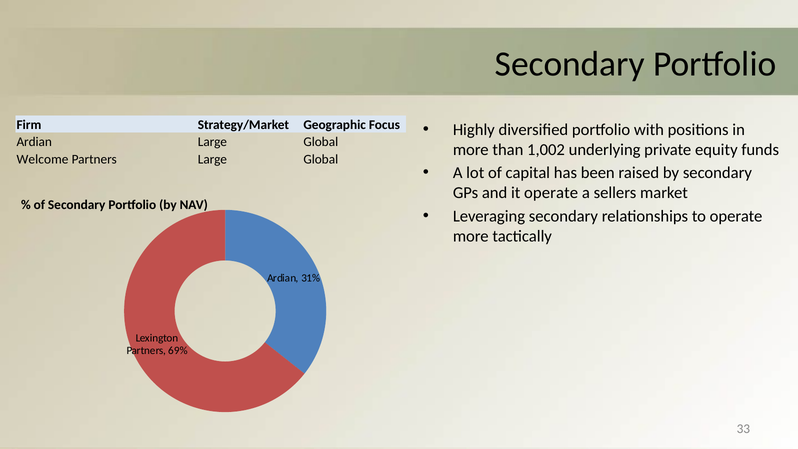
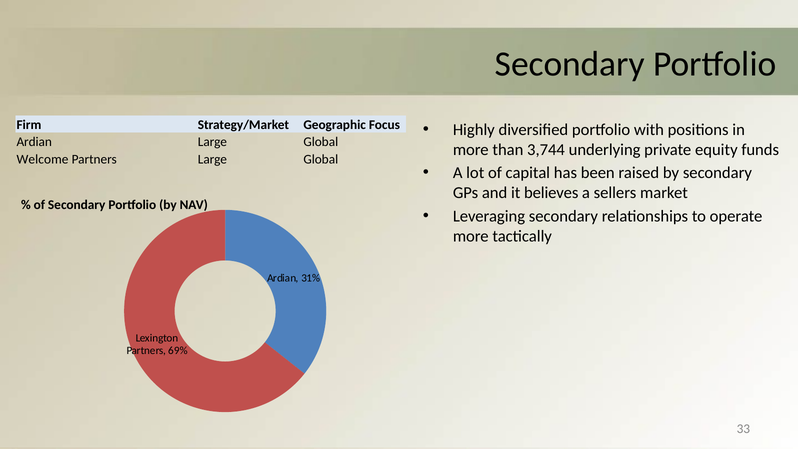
1,002: 1,002 -> 3,744
it operate: operate -> believes
